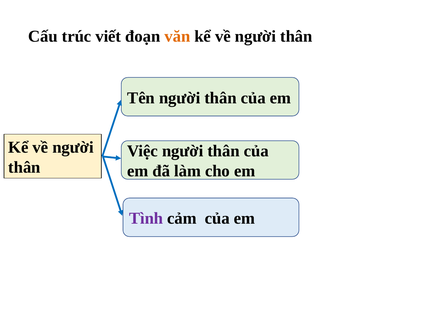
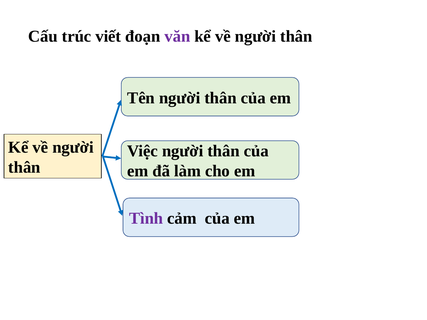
văn colour: orange -> purple
